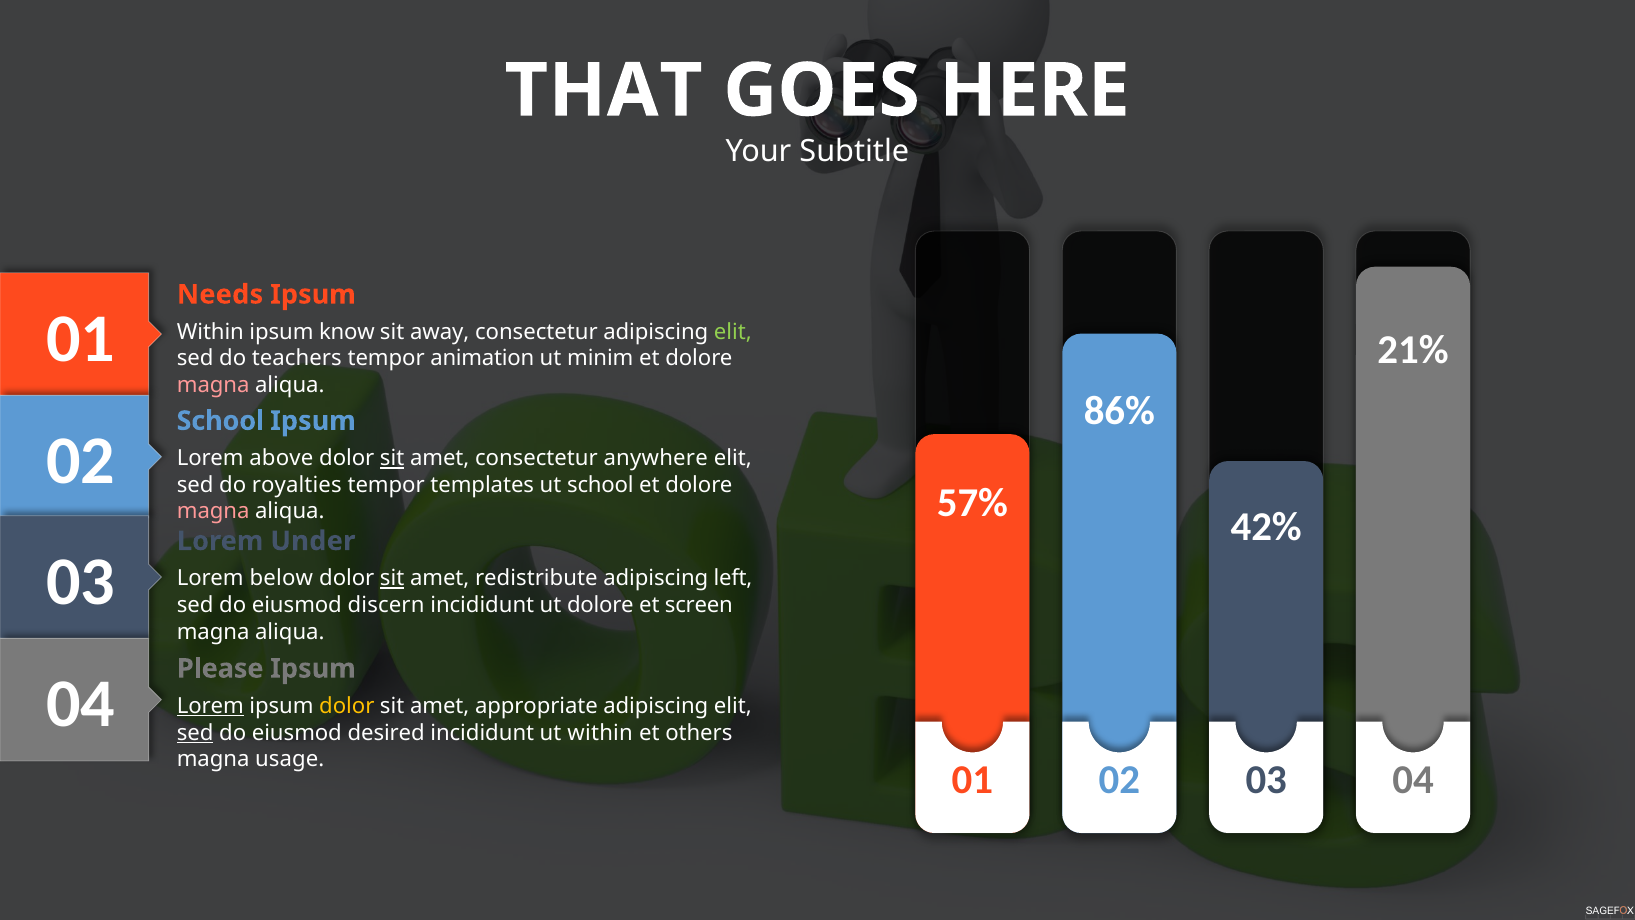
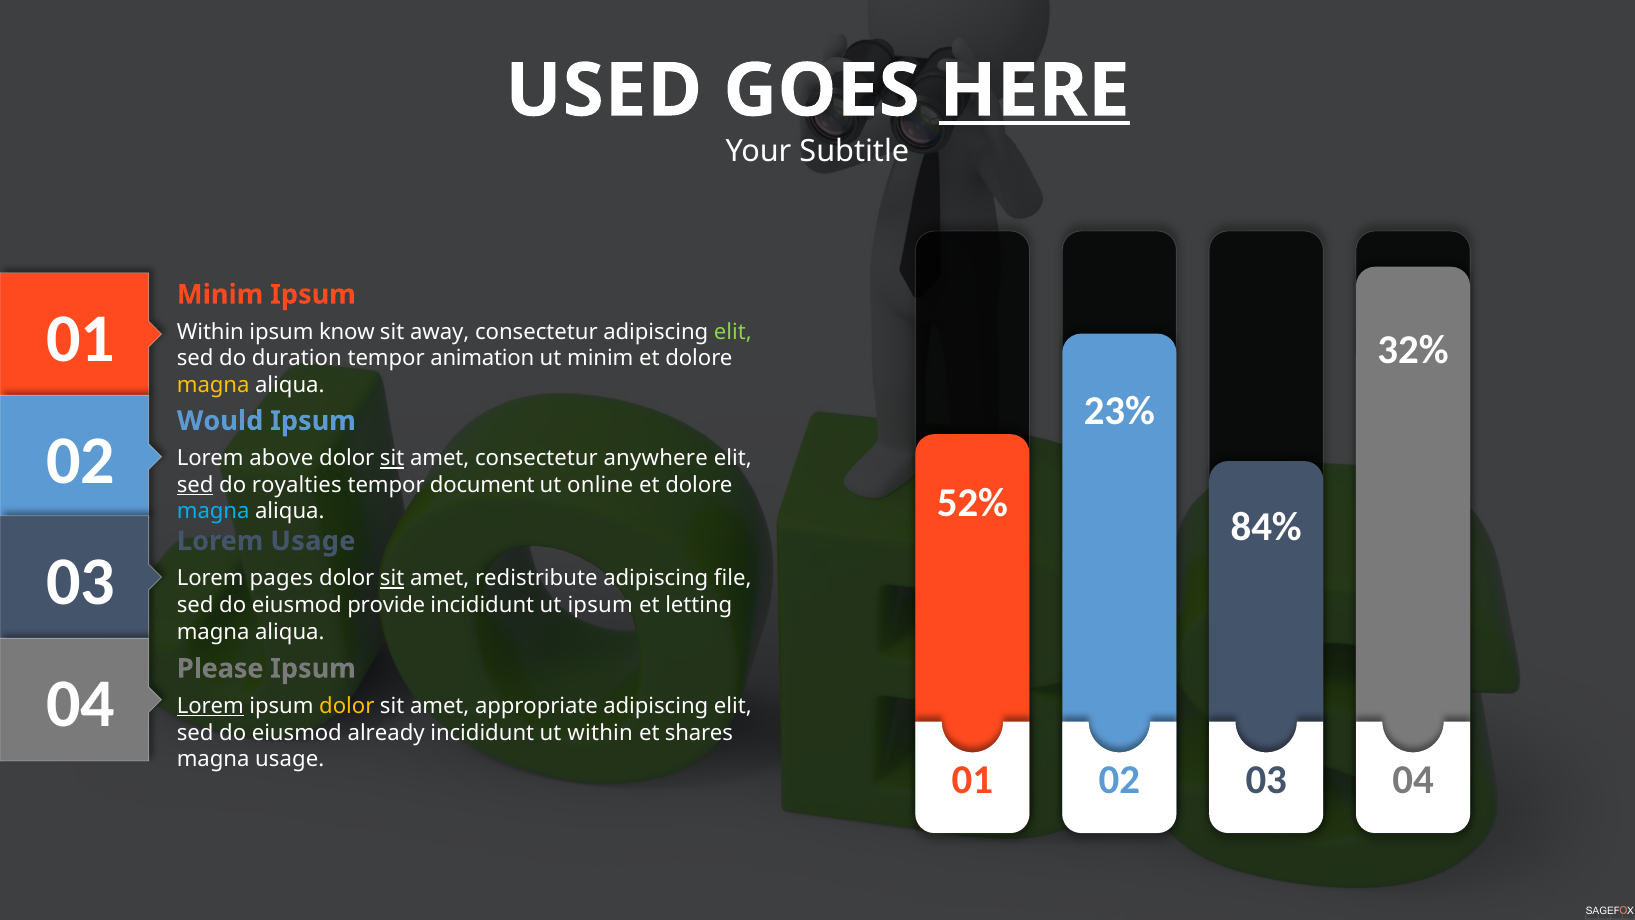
THAT: THAT -> USED
HERE underline: none -> present
Needs at (220, 294): Needs -> Minim
21%: 21% -> 32%
teachers: teachers -> duration
magna at (213, 385) colour: pink -> yellow
86%: 86% -> 23%
School at (220, 421): School -> Would
sed at (195, 485) underline: none -> present
templates: templates -> document
ut school: school -> online
57%: 57% -> 52%
magna at (213, 511) colour: pink -> light blue
42%: 42% -> 84%
Lorem Under: Under -> Usage
below: below -> pages
left: left -> file
discern: discern -> provide
ut dolore: dolore -> ipsum
screen: screen -> letting
sed at (195, 732) underline: present -> none
desired: desired -> already
others: others -> shares
